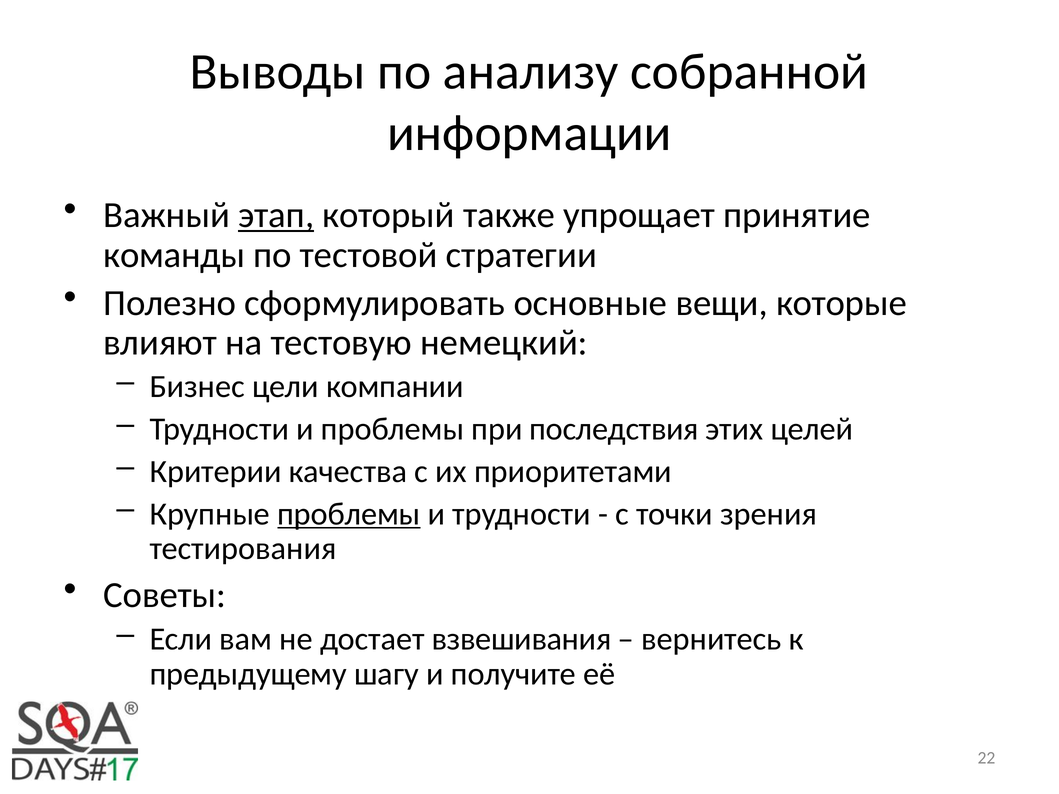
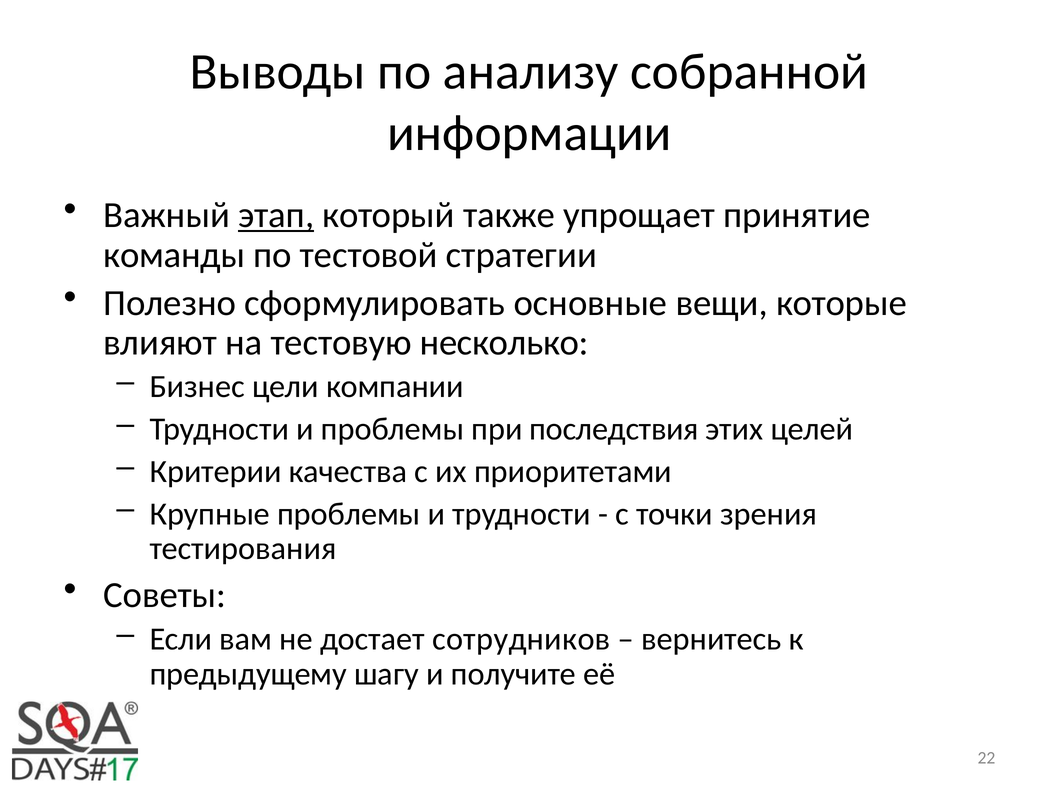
немецкий: немецкий -> несколько
проблемы at (349, 514) underline: present -> none
взвешивания: взвешивания -> сотрудников
